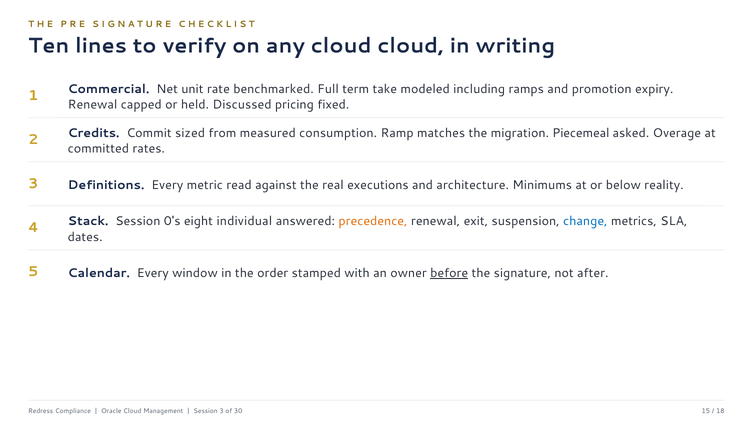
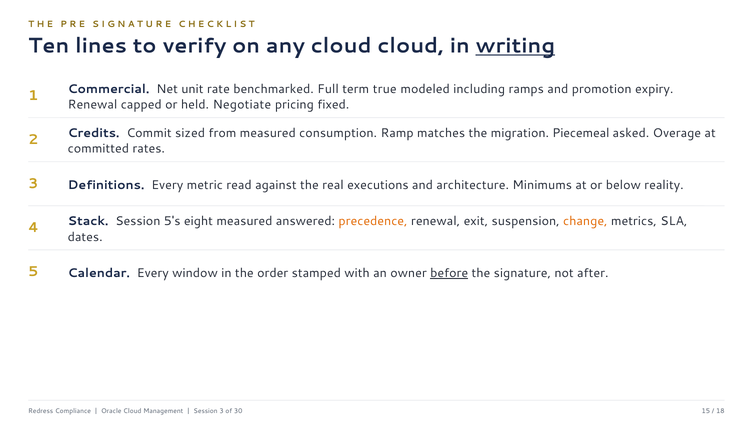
writing underline: none -> present
take: take -> true
Discussed: Discussed -> Negotiate
0's: 0's -> 5's
eight individual: individual -> measured
change colour: blue -> orange
